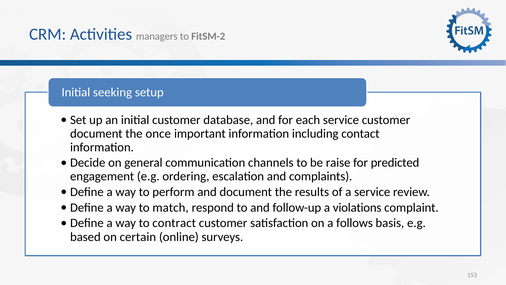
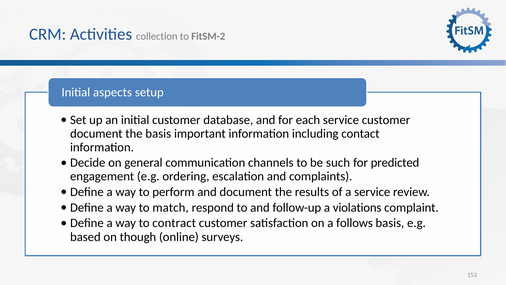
managers: managers -> collection
seeking: seeking -> aspects
the once: once -> basis
raise: raise -> such
certain: certain -> though
